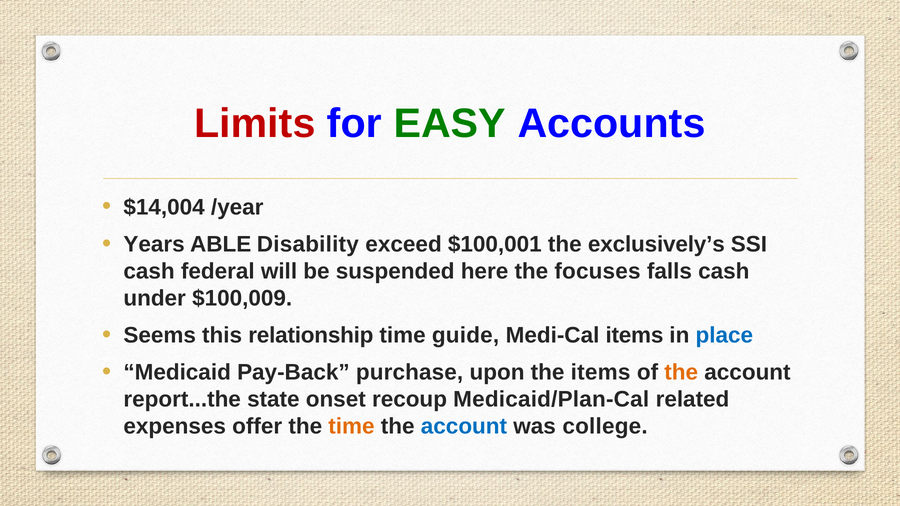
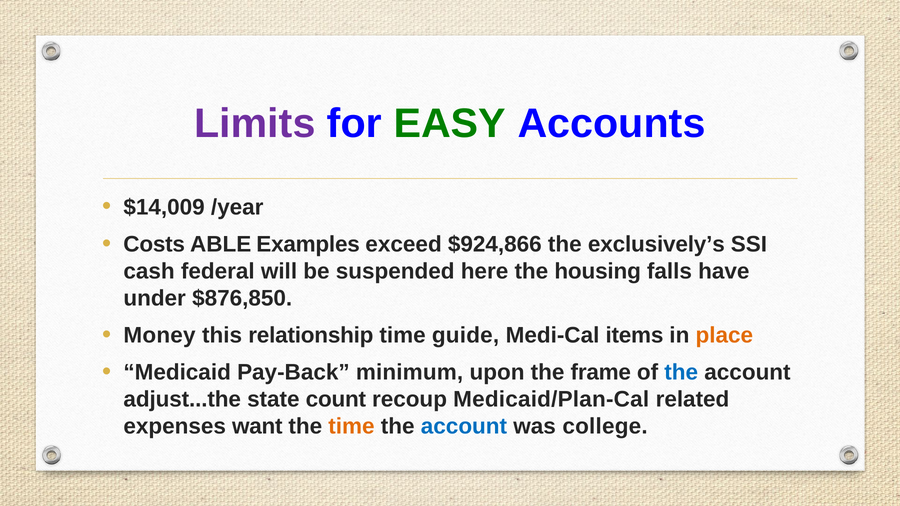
Limits colour: red -> purple
$14,004: $14,004 -> $14,009
Years: Years -> Costs
Disability: Disability -> Examples
$100,001: $100,001 -> $924,866
focuses: focuses -> housing
falls cash: cash -> have
$100,009: $100,009 -> $876,850
Seems: Seems -> Money
place colour: blue -> orange
purchase: purchase -> minimum
the items: items -> frame
the at (681, 373) colour: orange -> blue
report...the: report...the -> adjust...the
onset: onset -> count
offer: offer -> want
